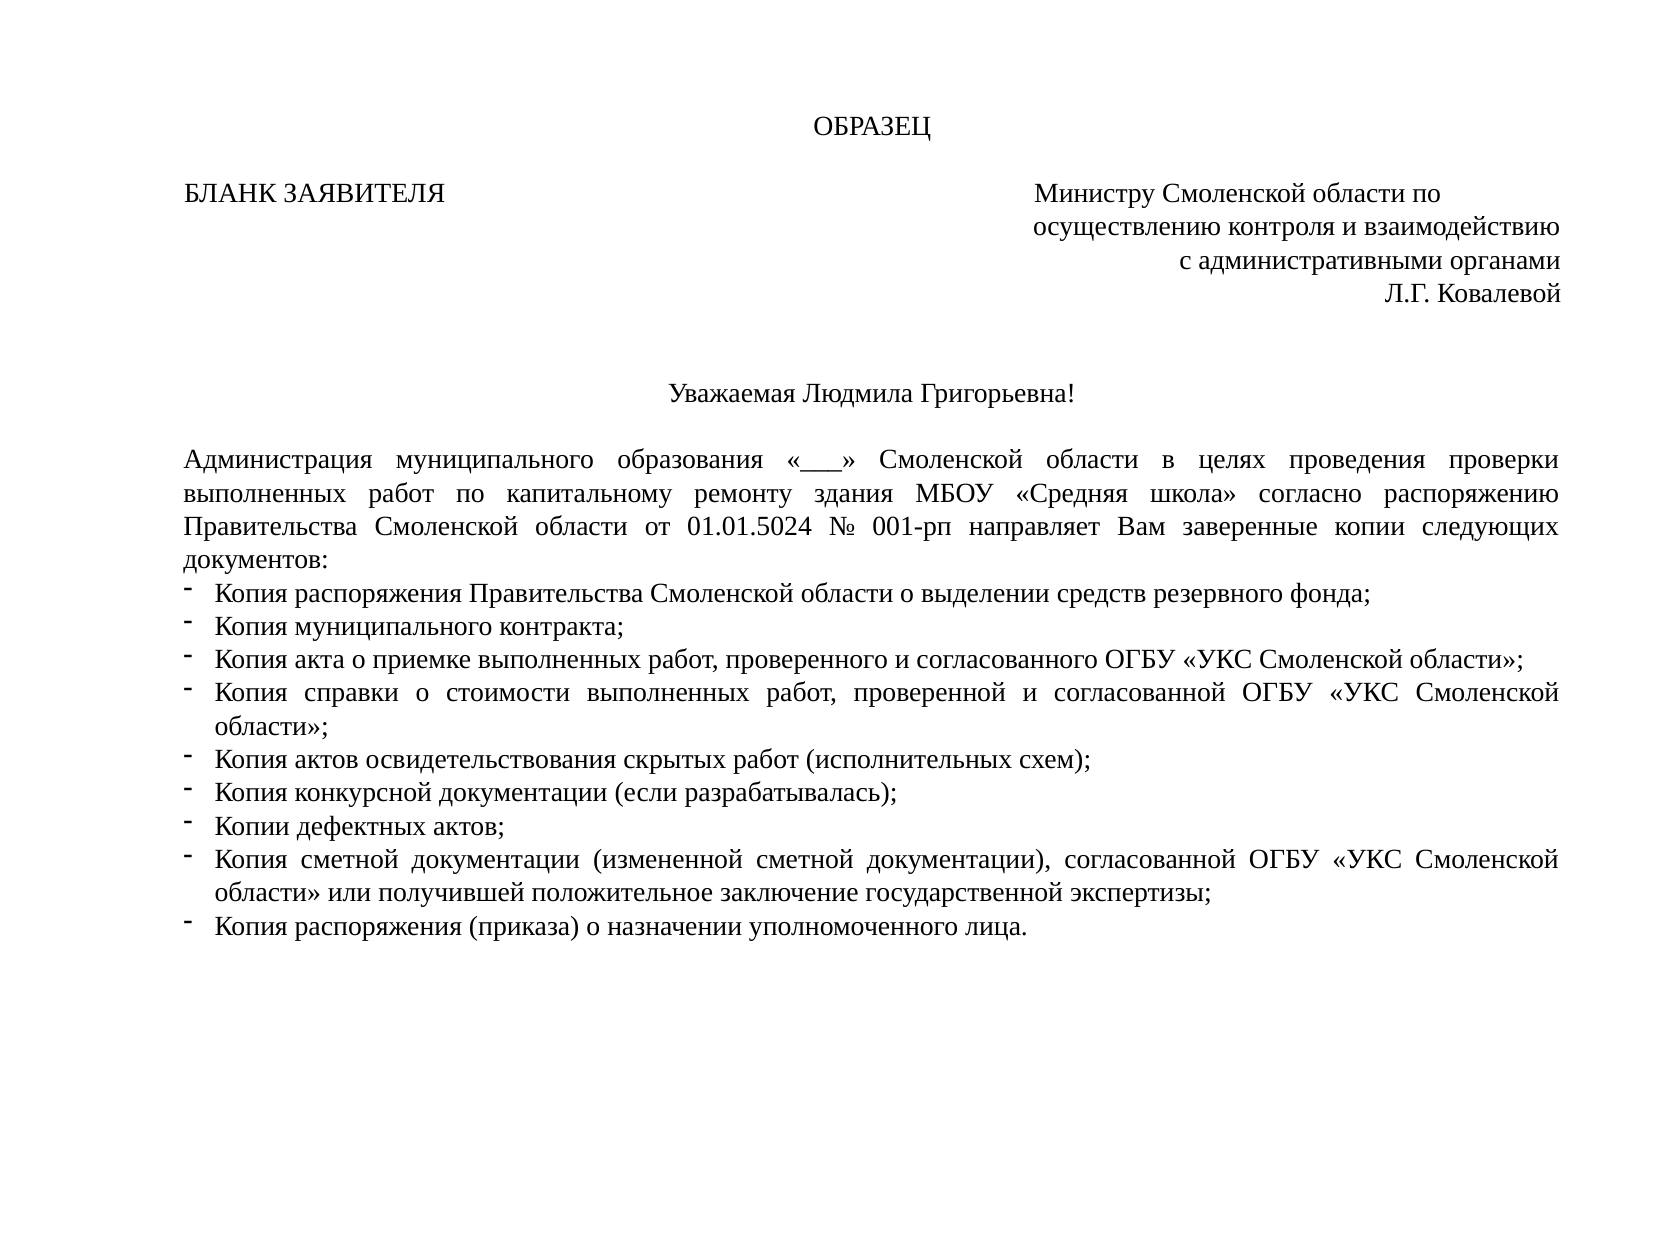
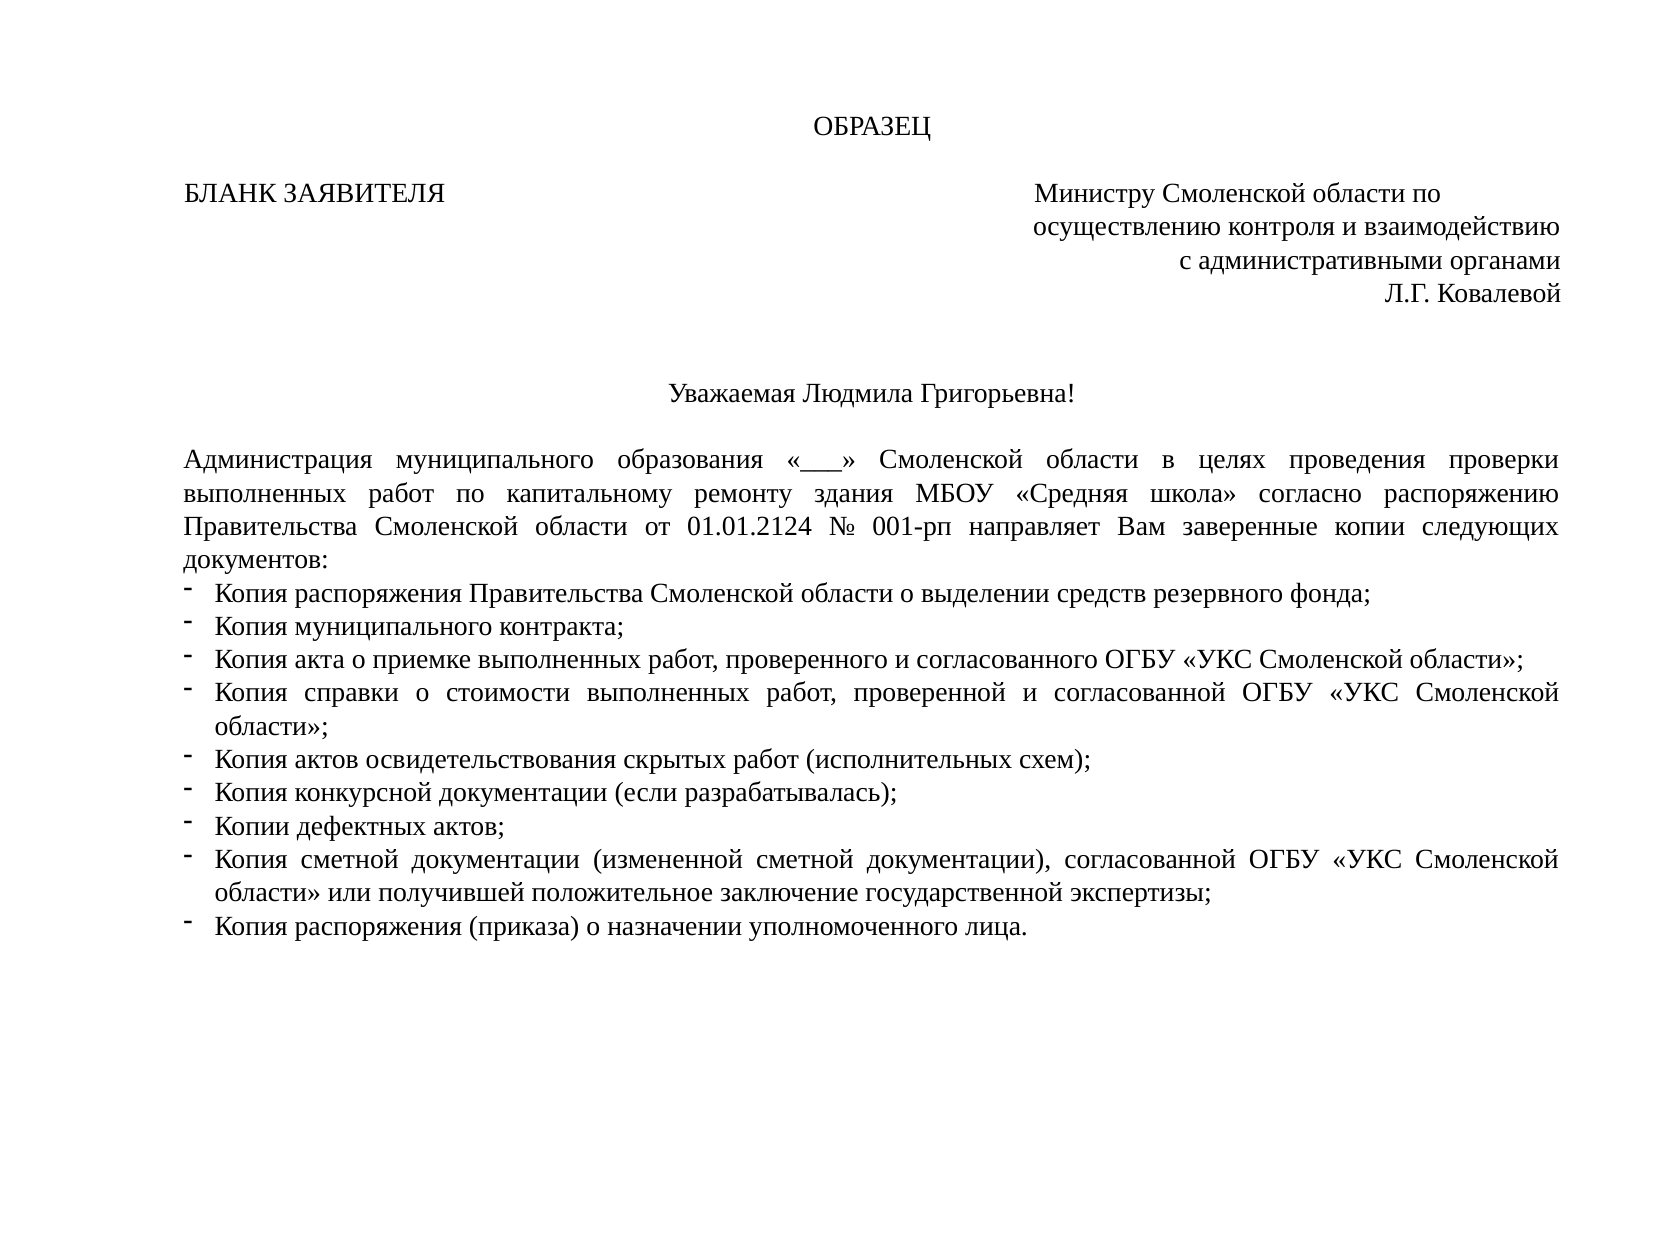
01.01.5024: 01.01.5024 -> 01.01.2124
